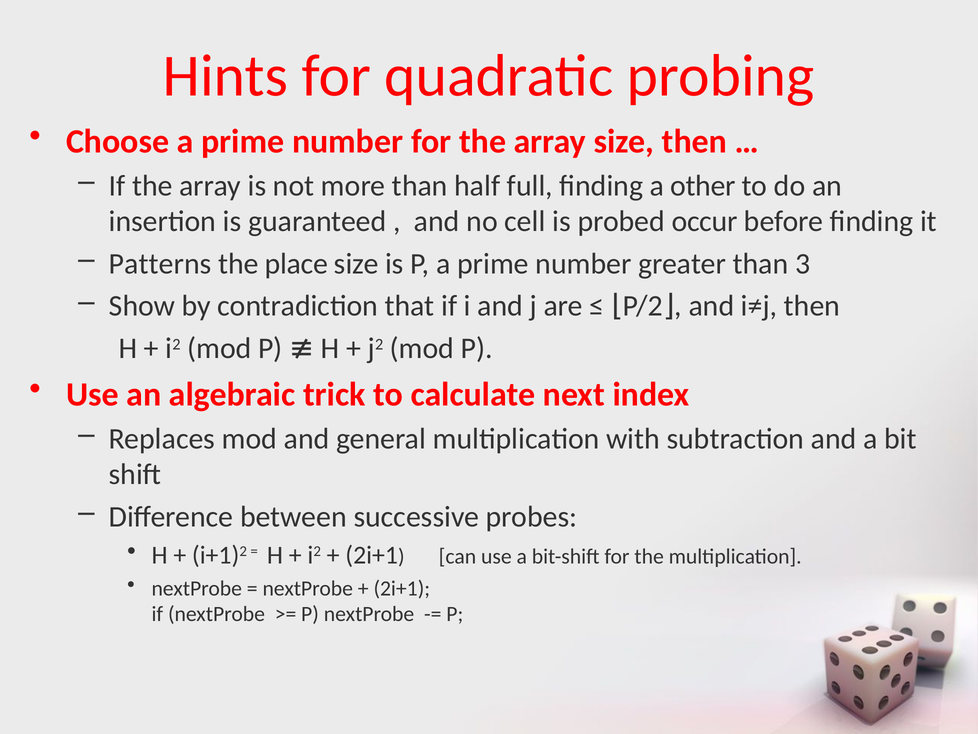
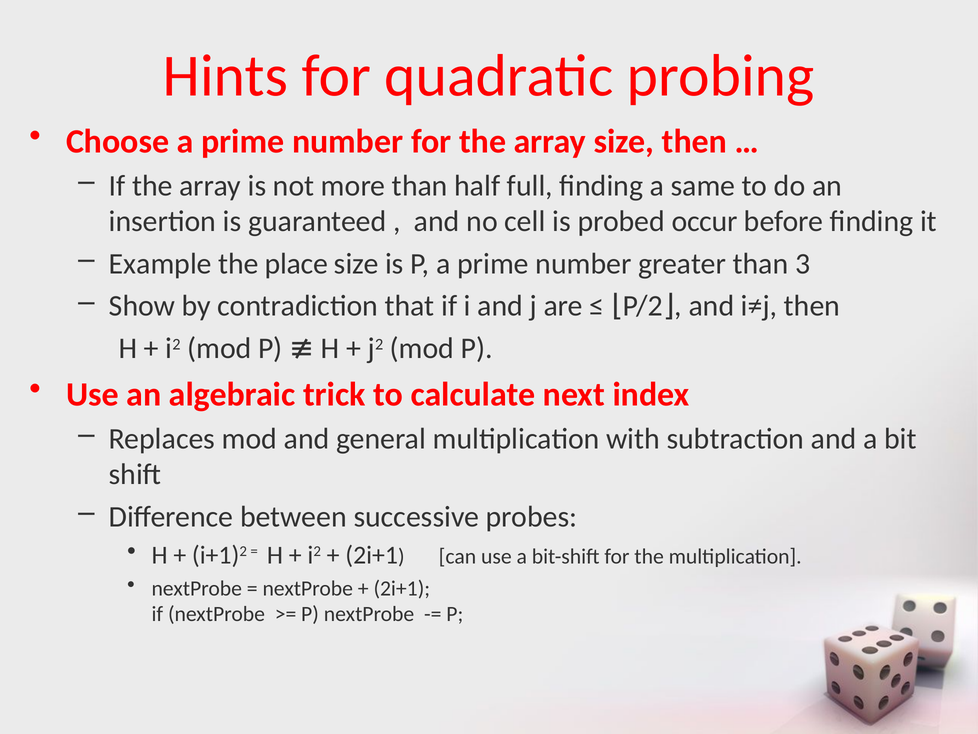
other: other -> same
Patterns: Patterns -> Example
